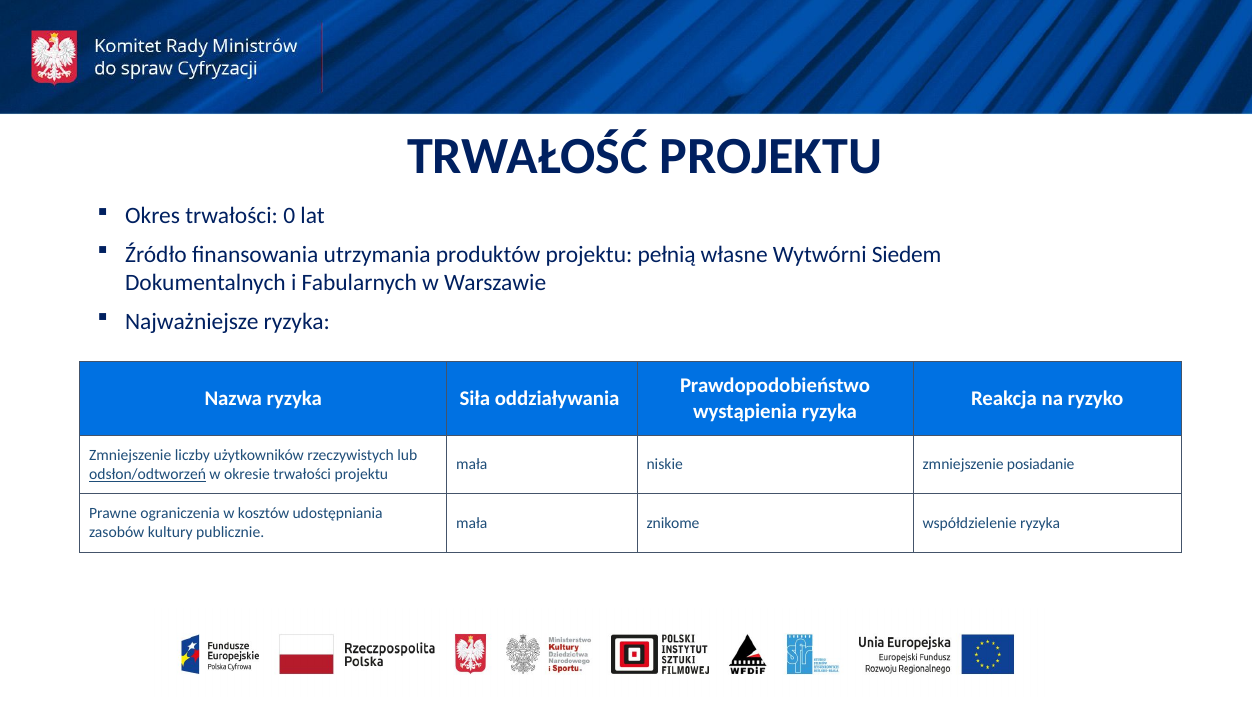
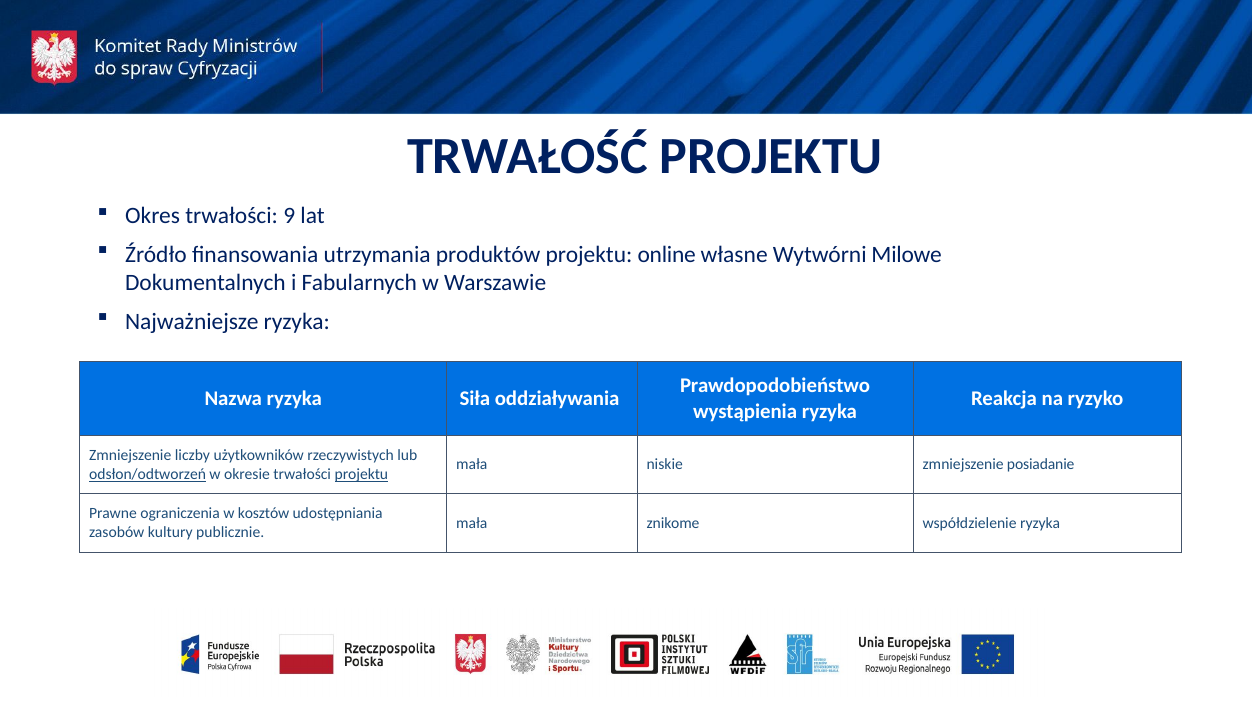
0: 0 -> 9
pełnią: pełnią -> online
Siedem: Siedem -> Milowe
projektu at (361, 475) underline: none -> present
